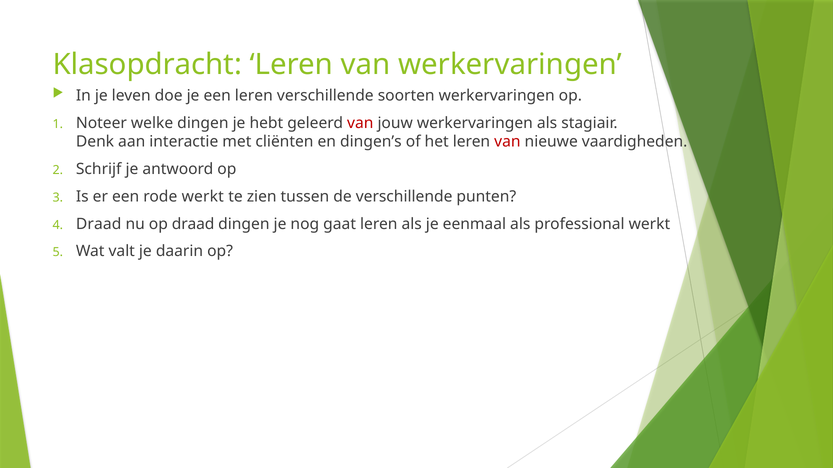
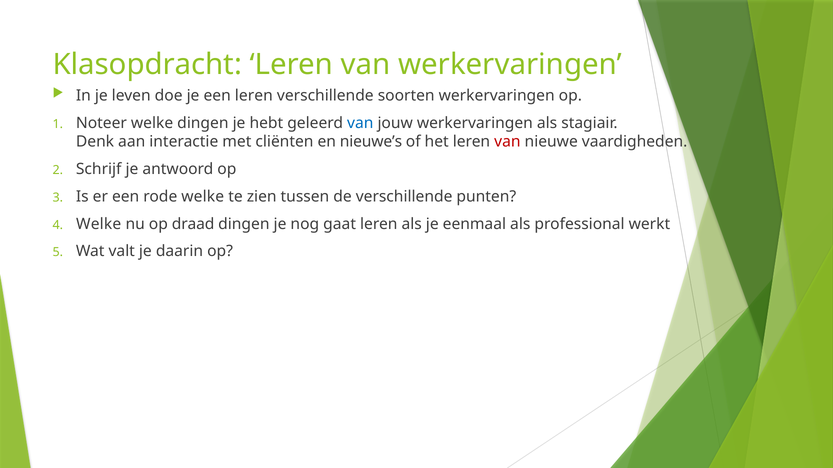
van at (360, 123) colour: red -> blue
dingen’s: dingen’s -> nieuwe’s
rode werkt: werkt -> welke
Draad at (99, 224): Draad -> Welke
